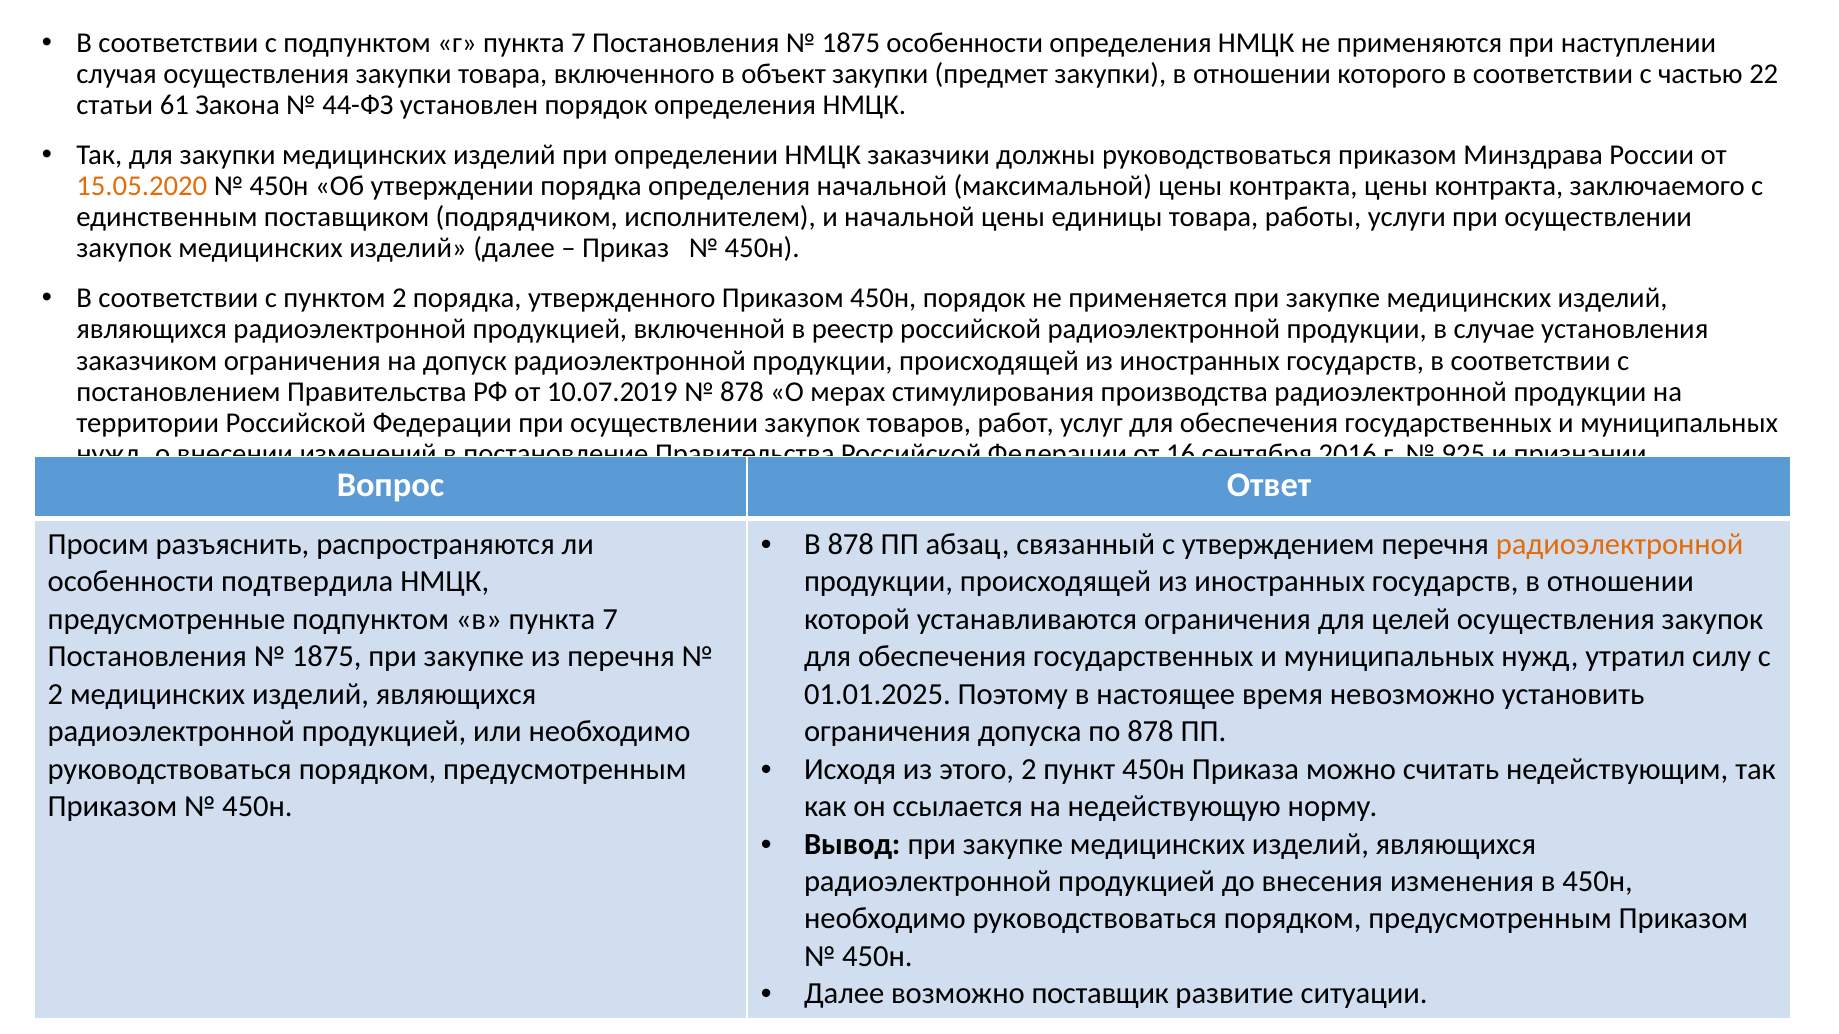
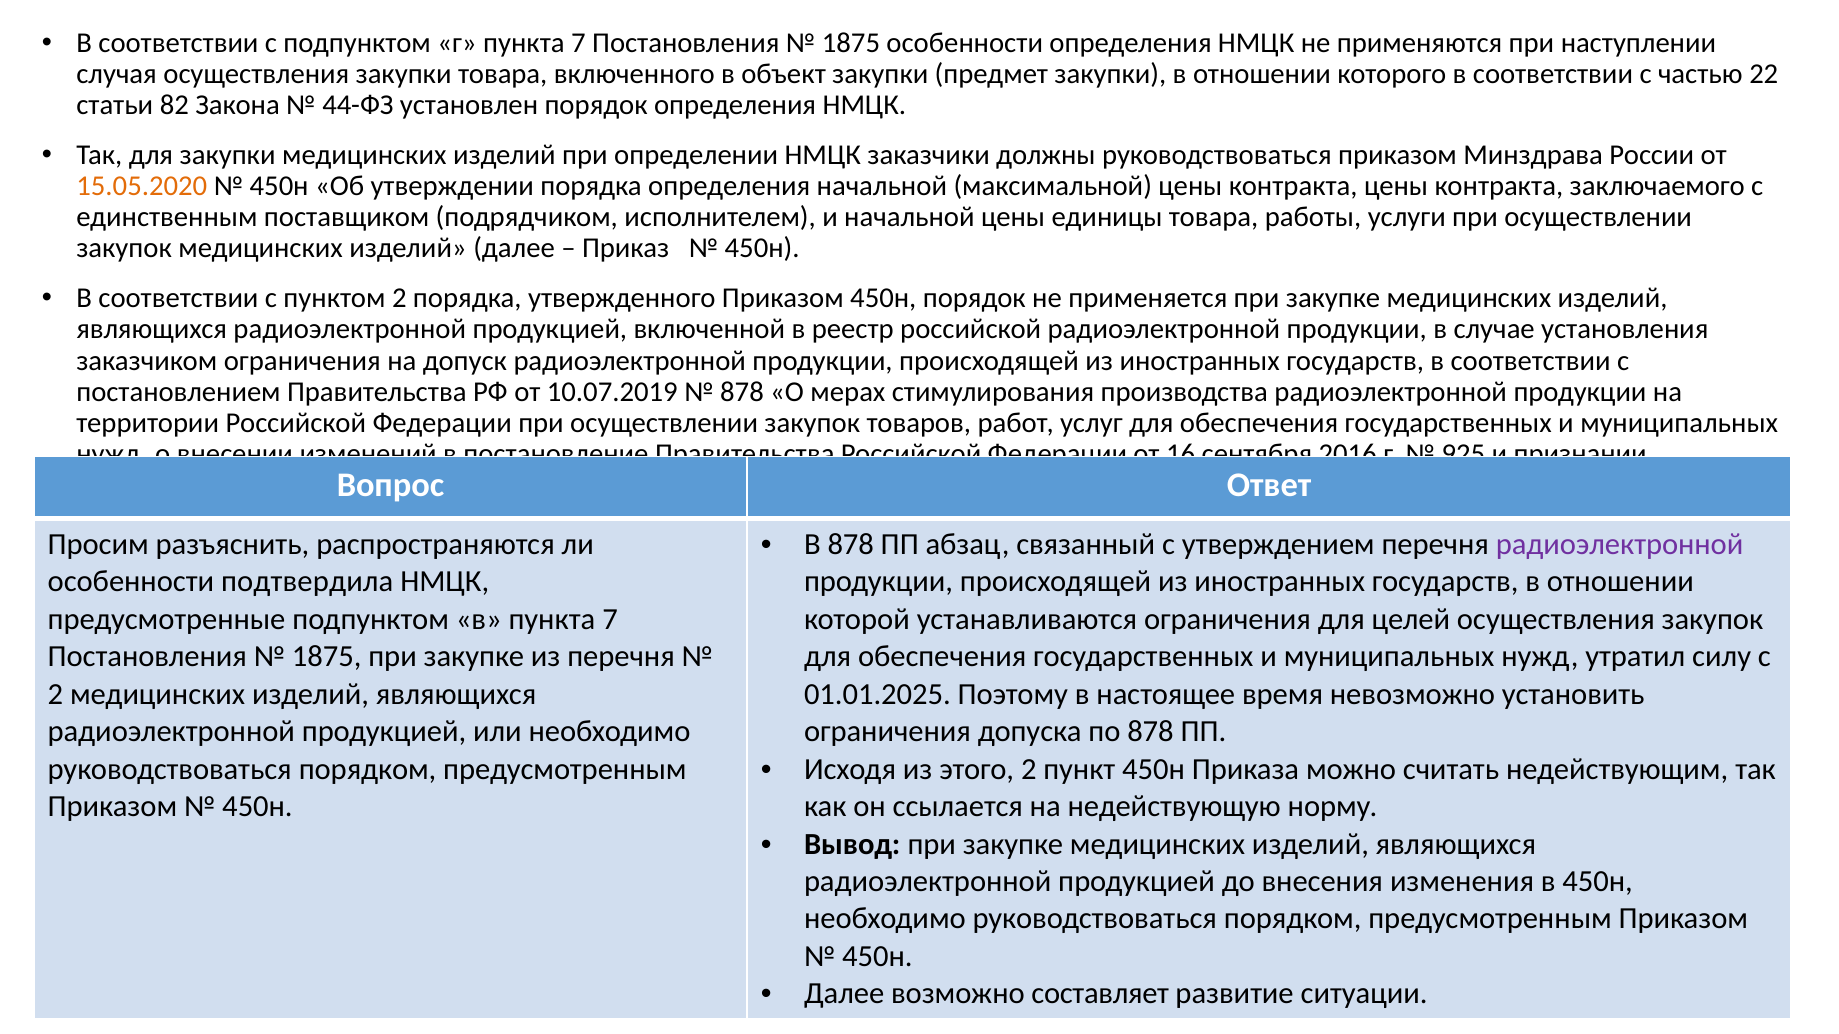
61: 61 -> 82
радиоэлектронной at (1620, 545) colour: orange -> purple
поставщик: поставщик -> составляет
